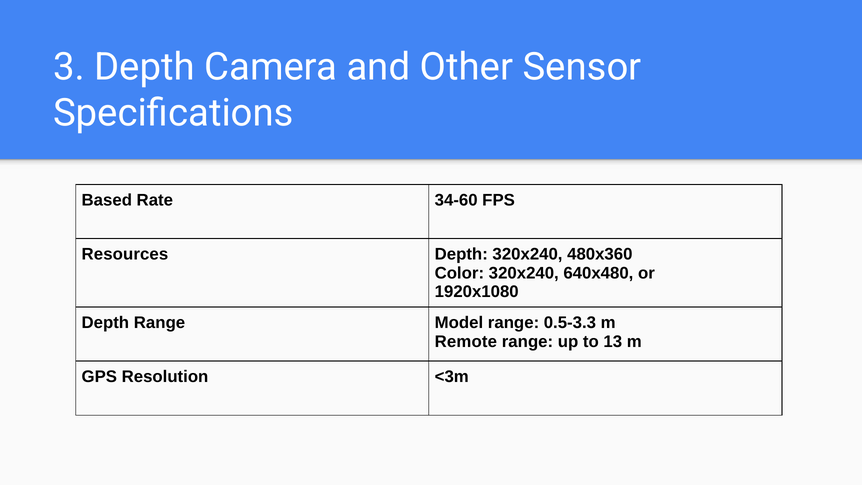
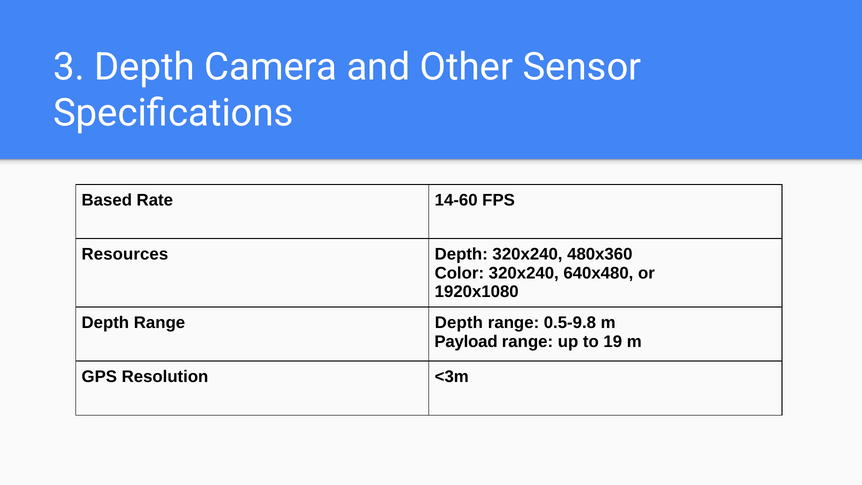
34-60: 34-60 -> 14-60
Range Model: Model -> Depth
0.5-3.3: 0.5-3.3 -> 0.5-9.8
Remote: Remote -> Payload
13: 13 -> 19
